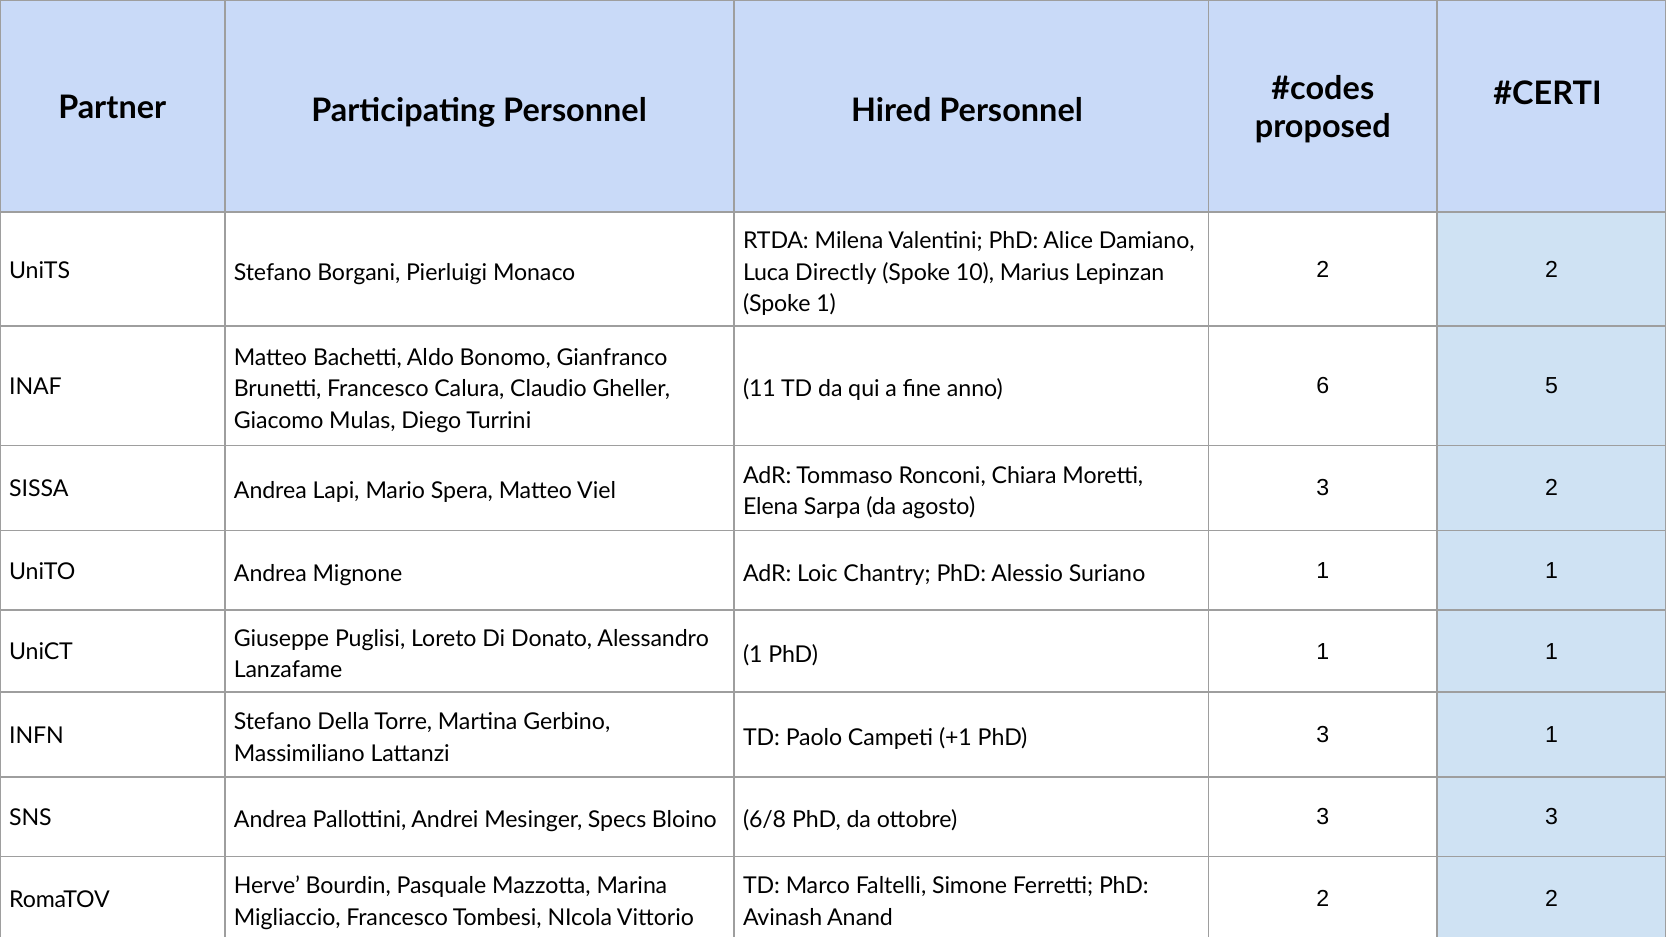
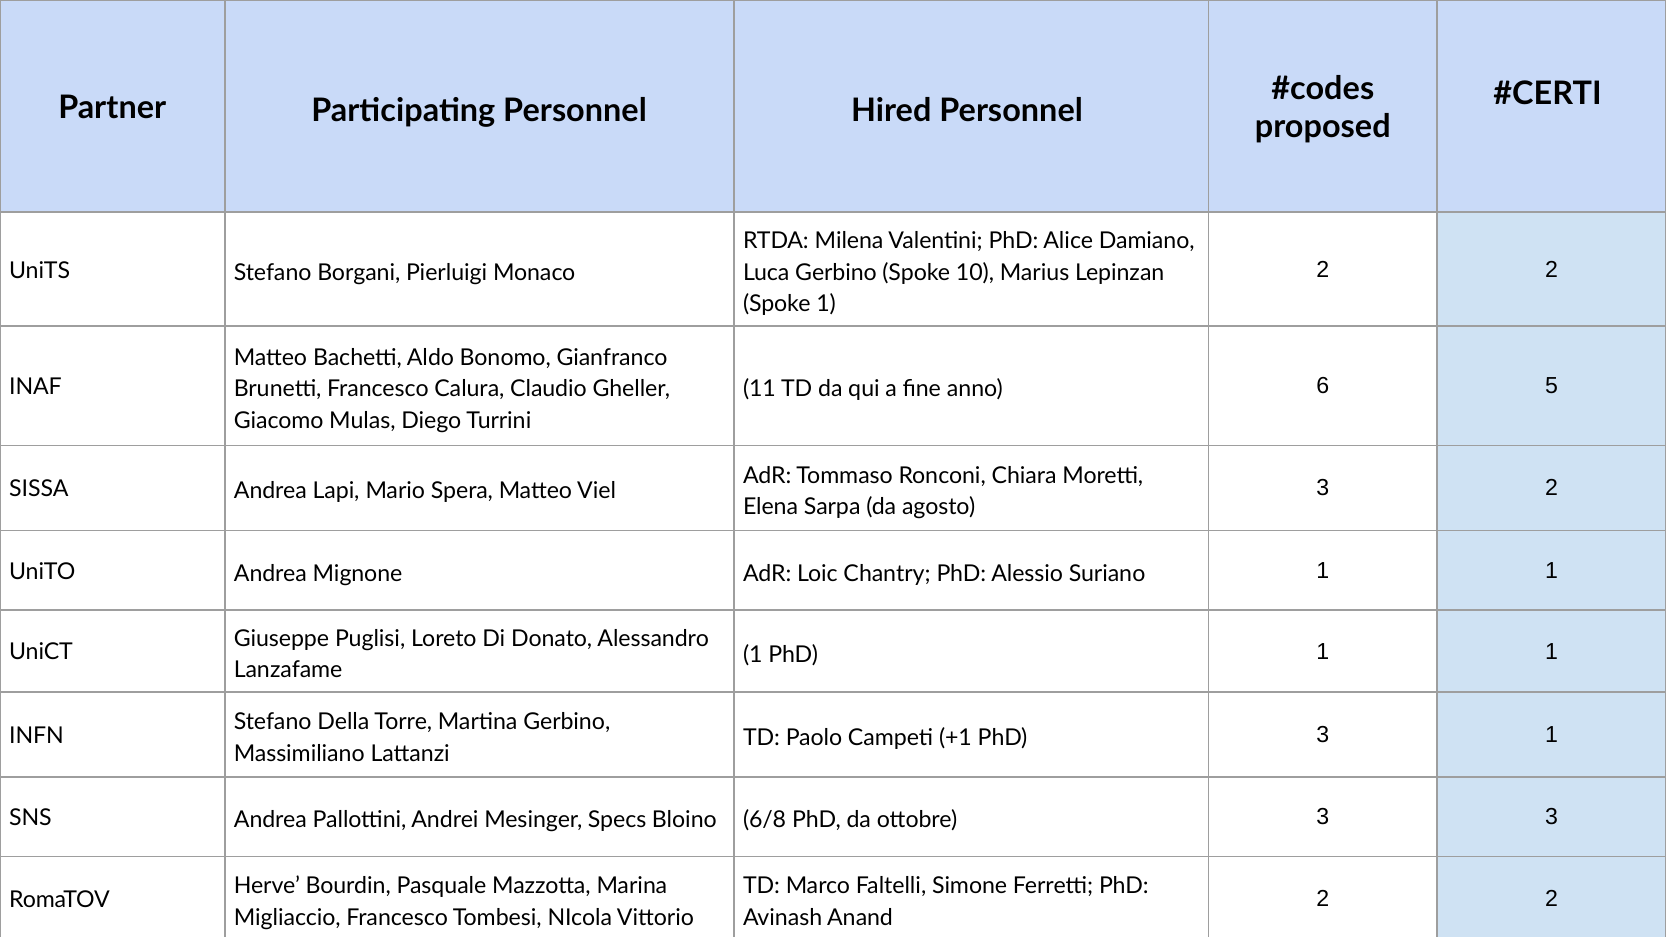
Luca Directly: Directly -> Gerbino
